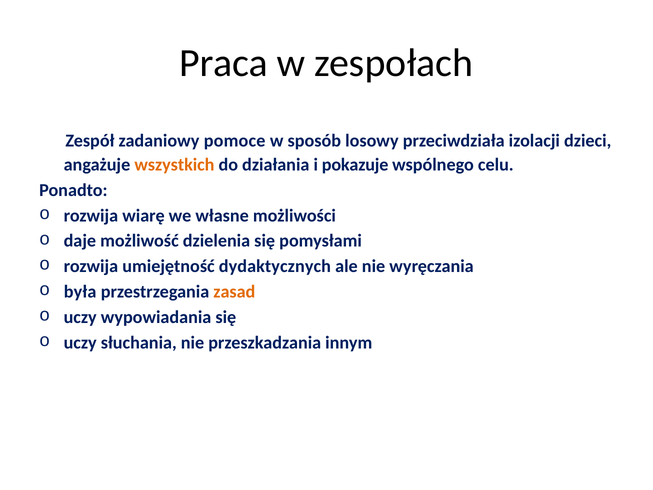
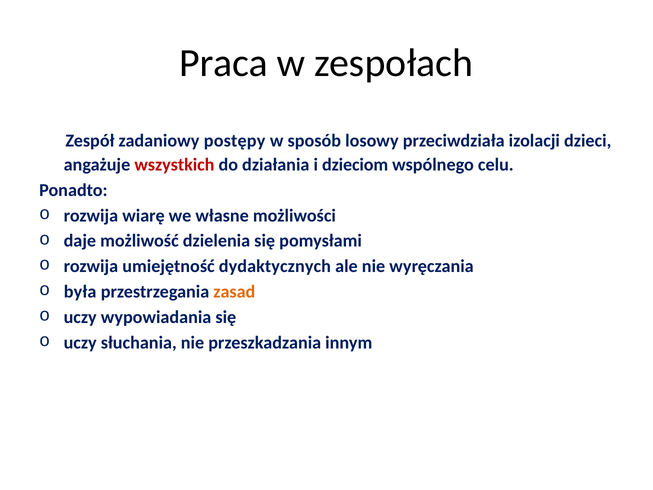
pomoce: pomoce -> postępy
wszystkich colour: orange -> red
pokazuje: pokazuje -> dzieciom
